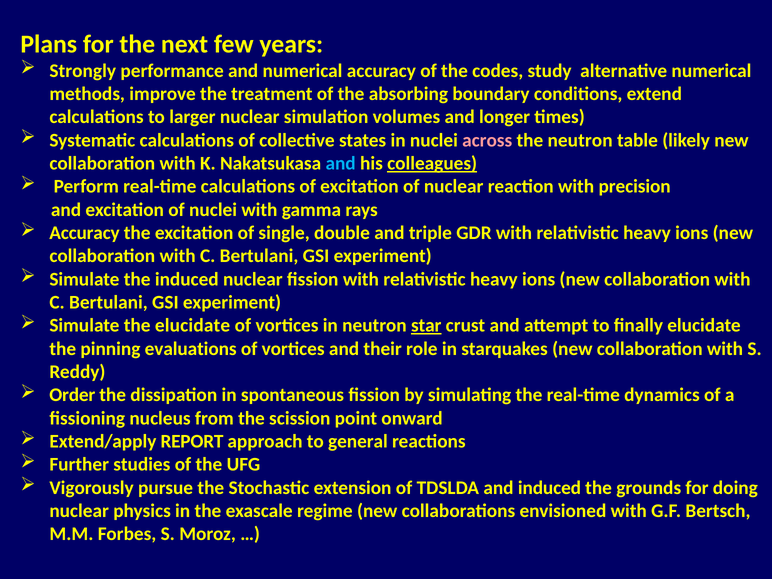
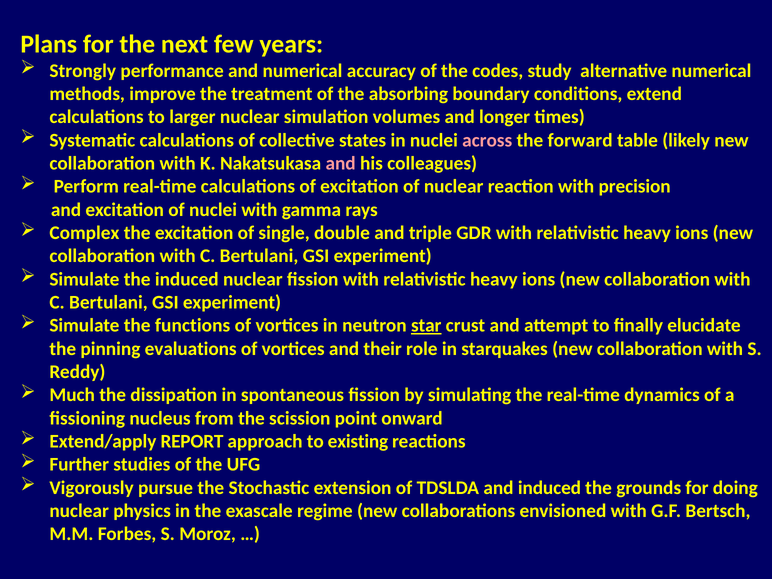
the neutron: neutron -> forward
and at (341, 163) colour: light blue -> pink
colleagues underline: present -> none
Accuracy at (84, 233): Accuracy -> Complex
the elucidate: elucidate -> functions
Order: Order -> Much
general: general -> existing
